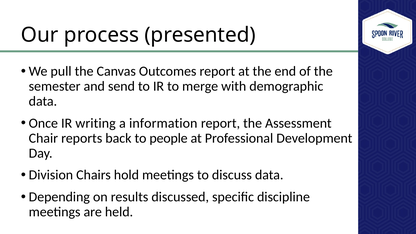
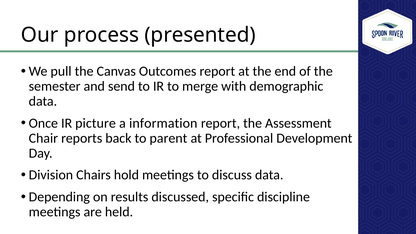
writing: writing -> picture
people: people -> parent
